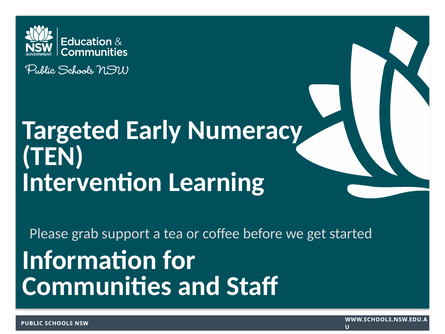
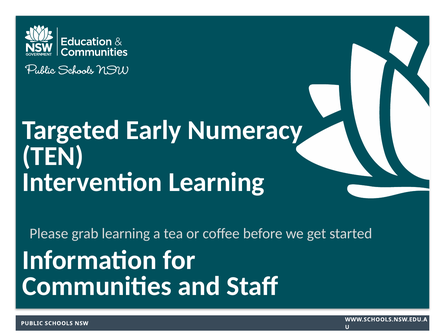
grab support: support -> learning
